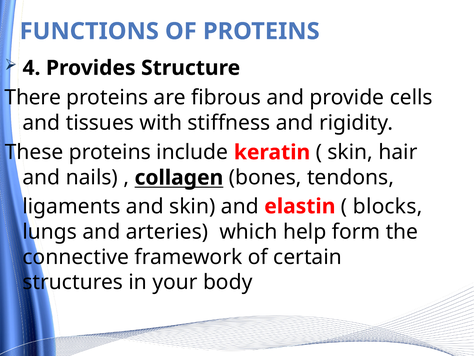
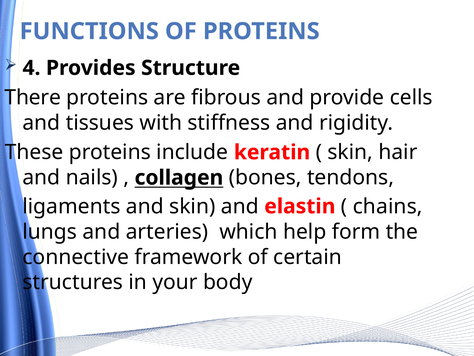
blocks: blocks -> chains
